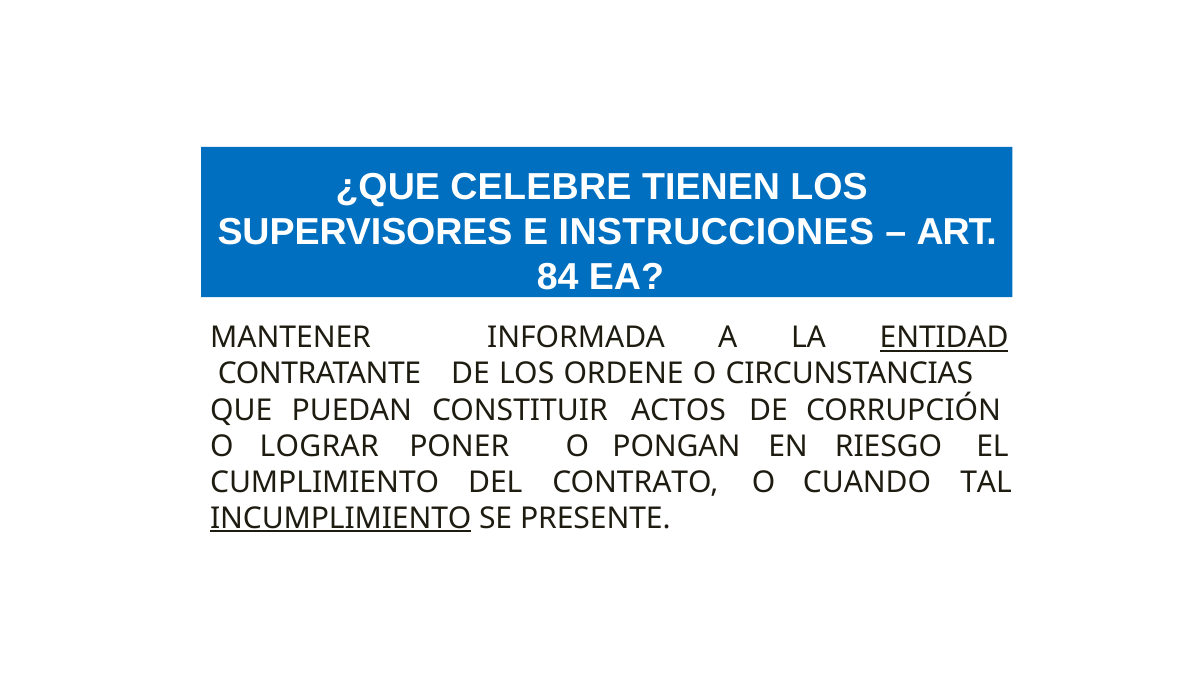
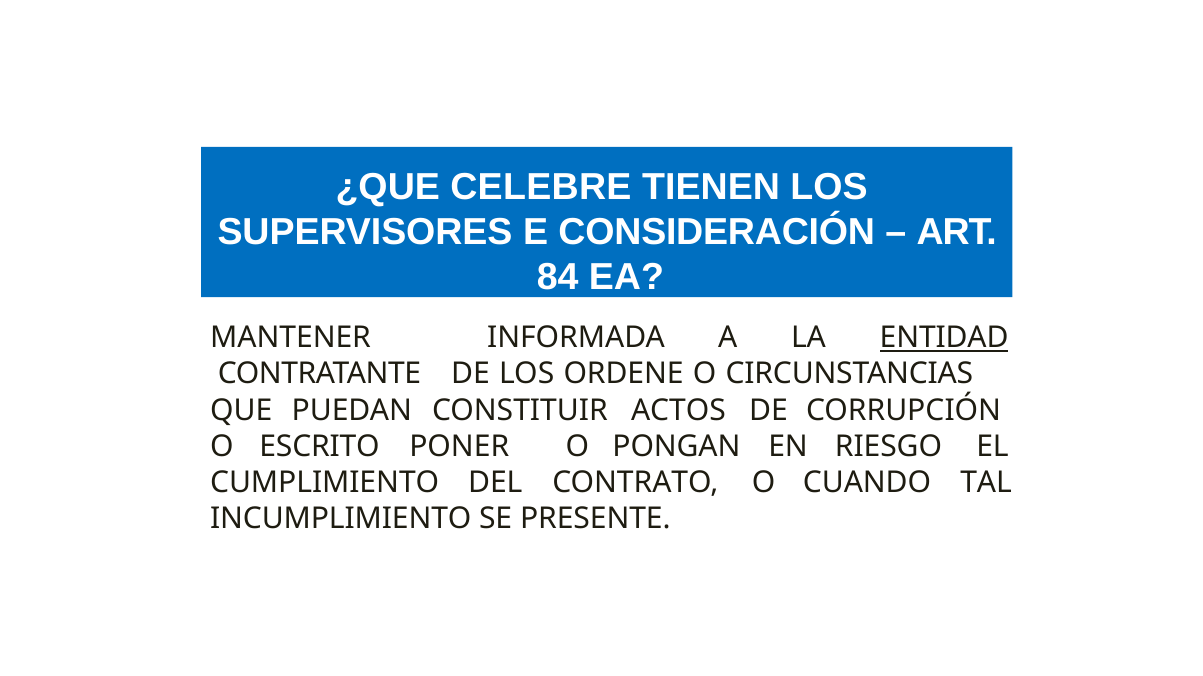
INSTRUCCIONES: INSTRUCCIONES -> CONSIDERACIÓN
LOGRAR: LOGRAR -> ESCRITO
INCUMPLIMIENTO underline: present -> none
